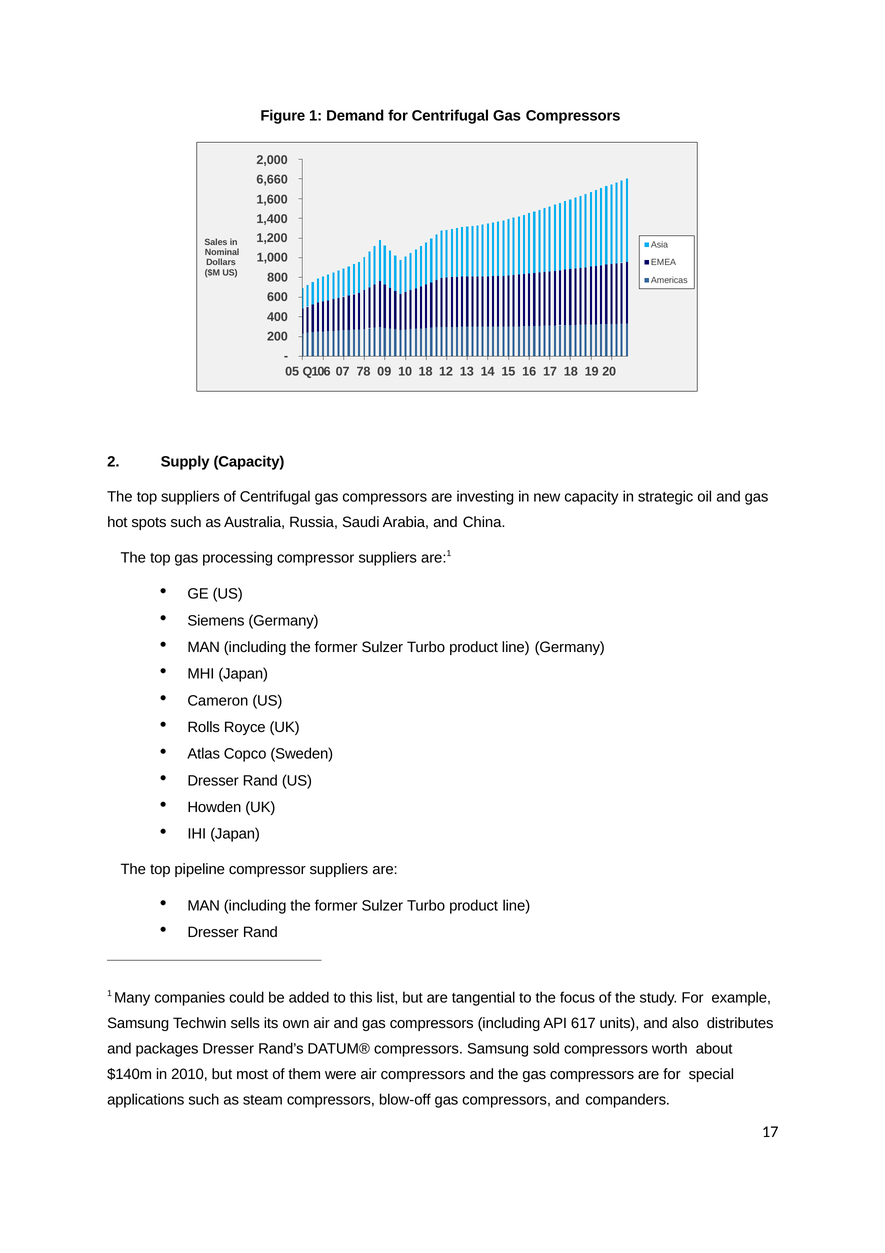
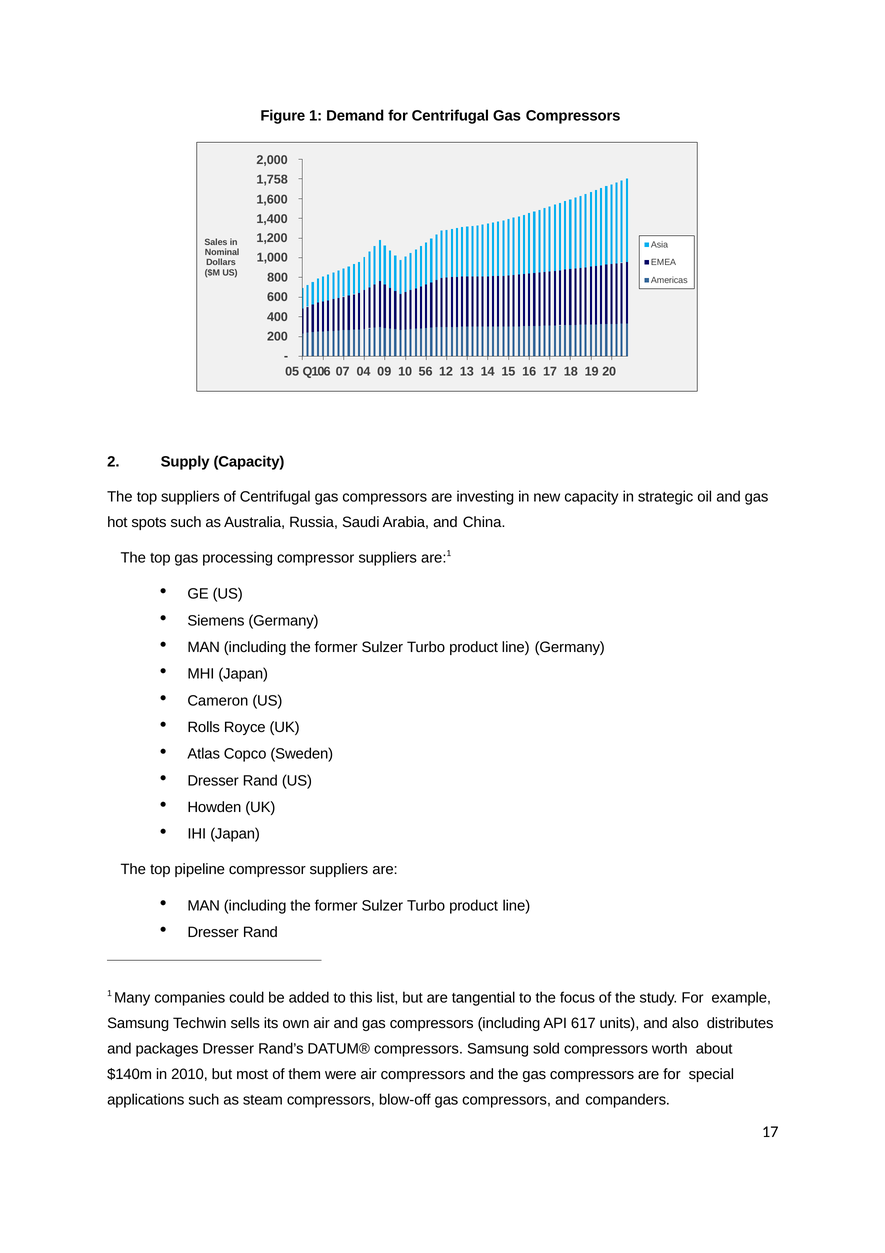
6,660: 6,660 -> 1,758
78: 78 -> 04
10 18: 18 -> 56
